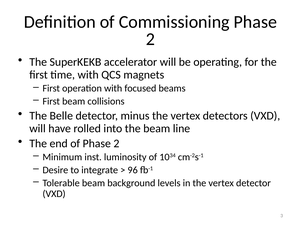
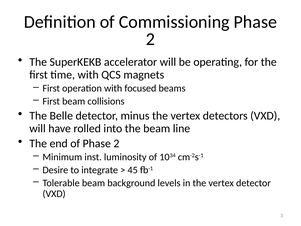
96: 96 -> 45
